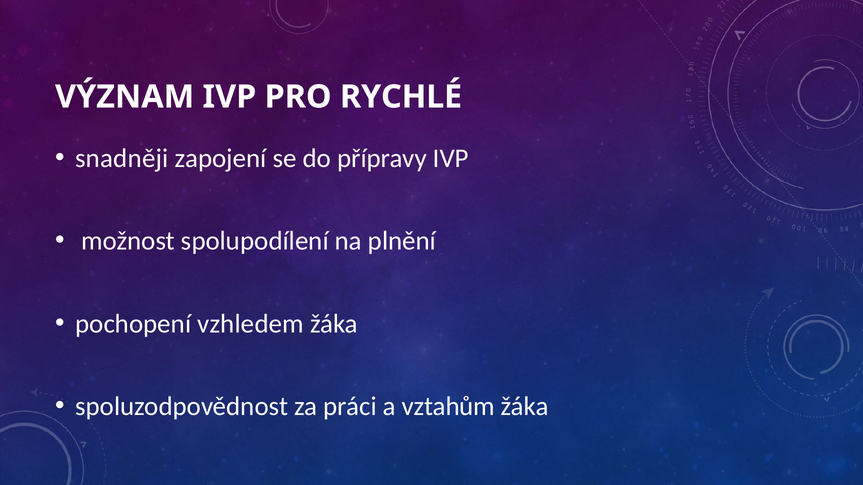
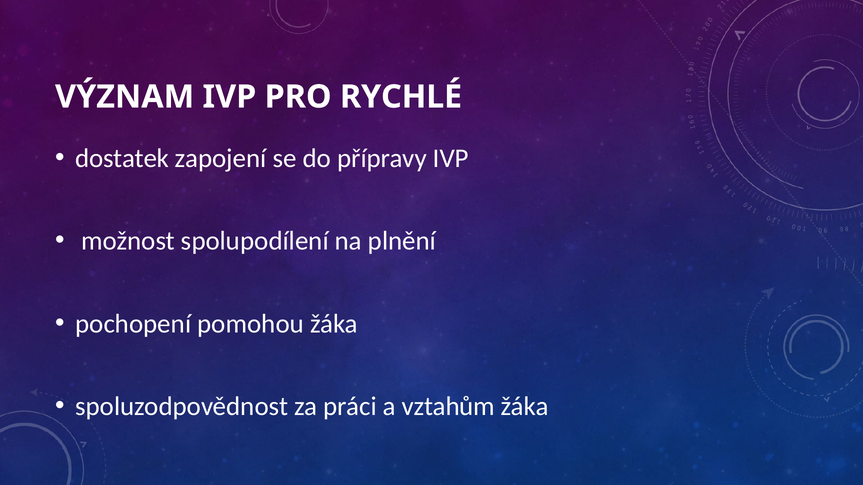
snadněji: snadněji -> dostatek
vzhledem: vzhledem -> pomohou
